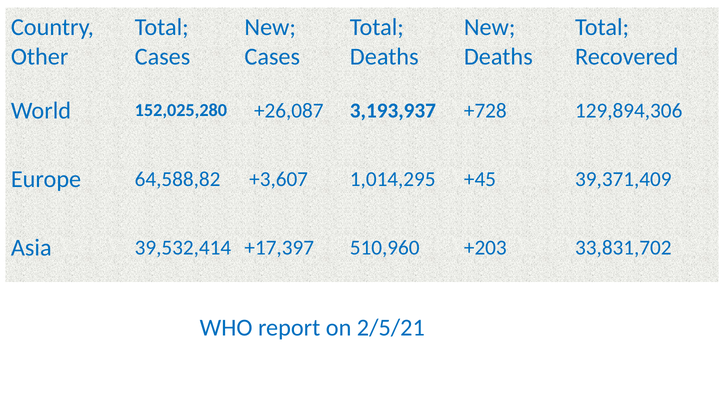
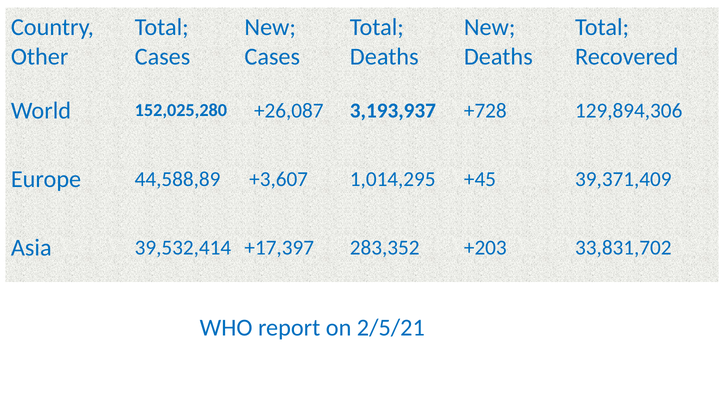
64,588,82: 64,588,82 -> 44,588,89
510,960: 510,960 -> 283,352
